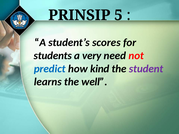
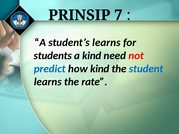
5: 5 -> 7
student’s scores: scores -> learns
a very: very -> kind
student colour: purple -> blue
well: well -> rate
